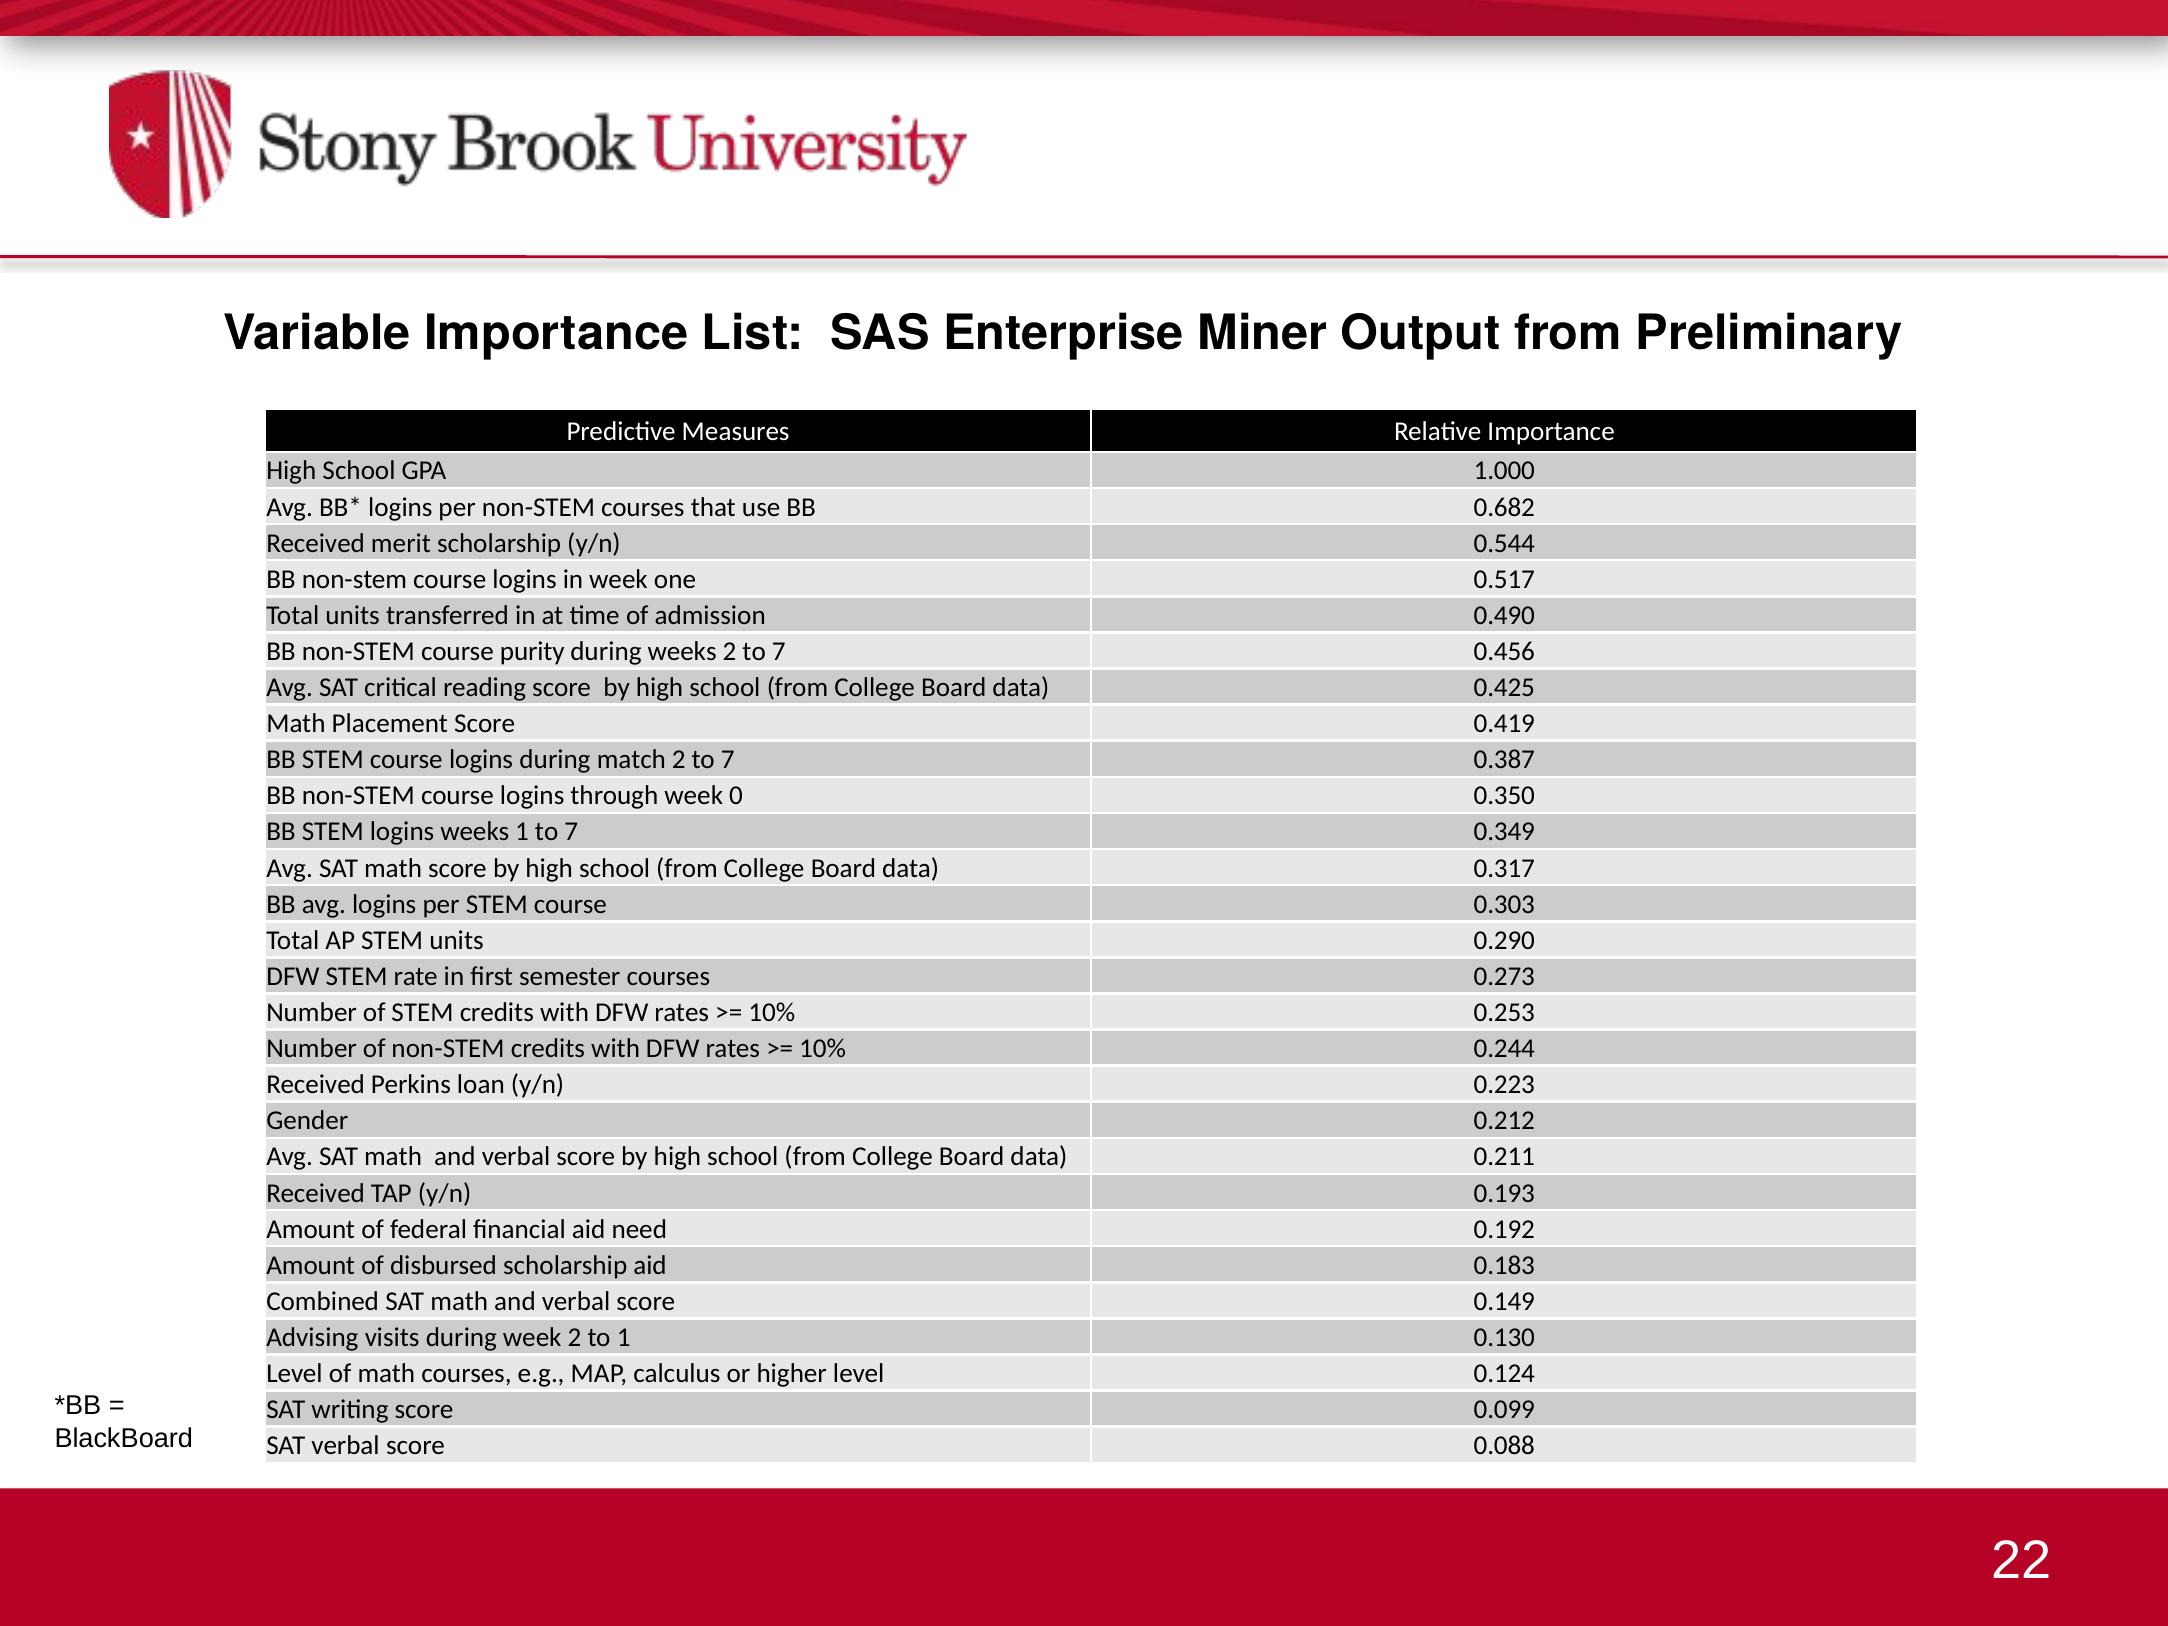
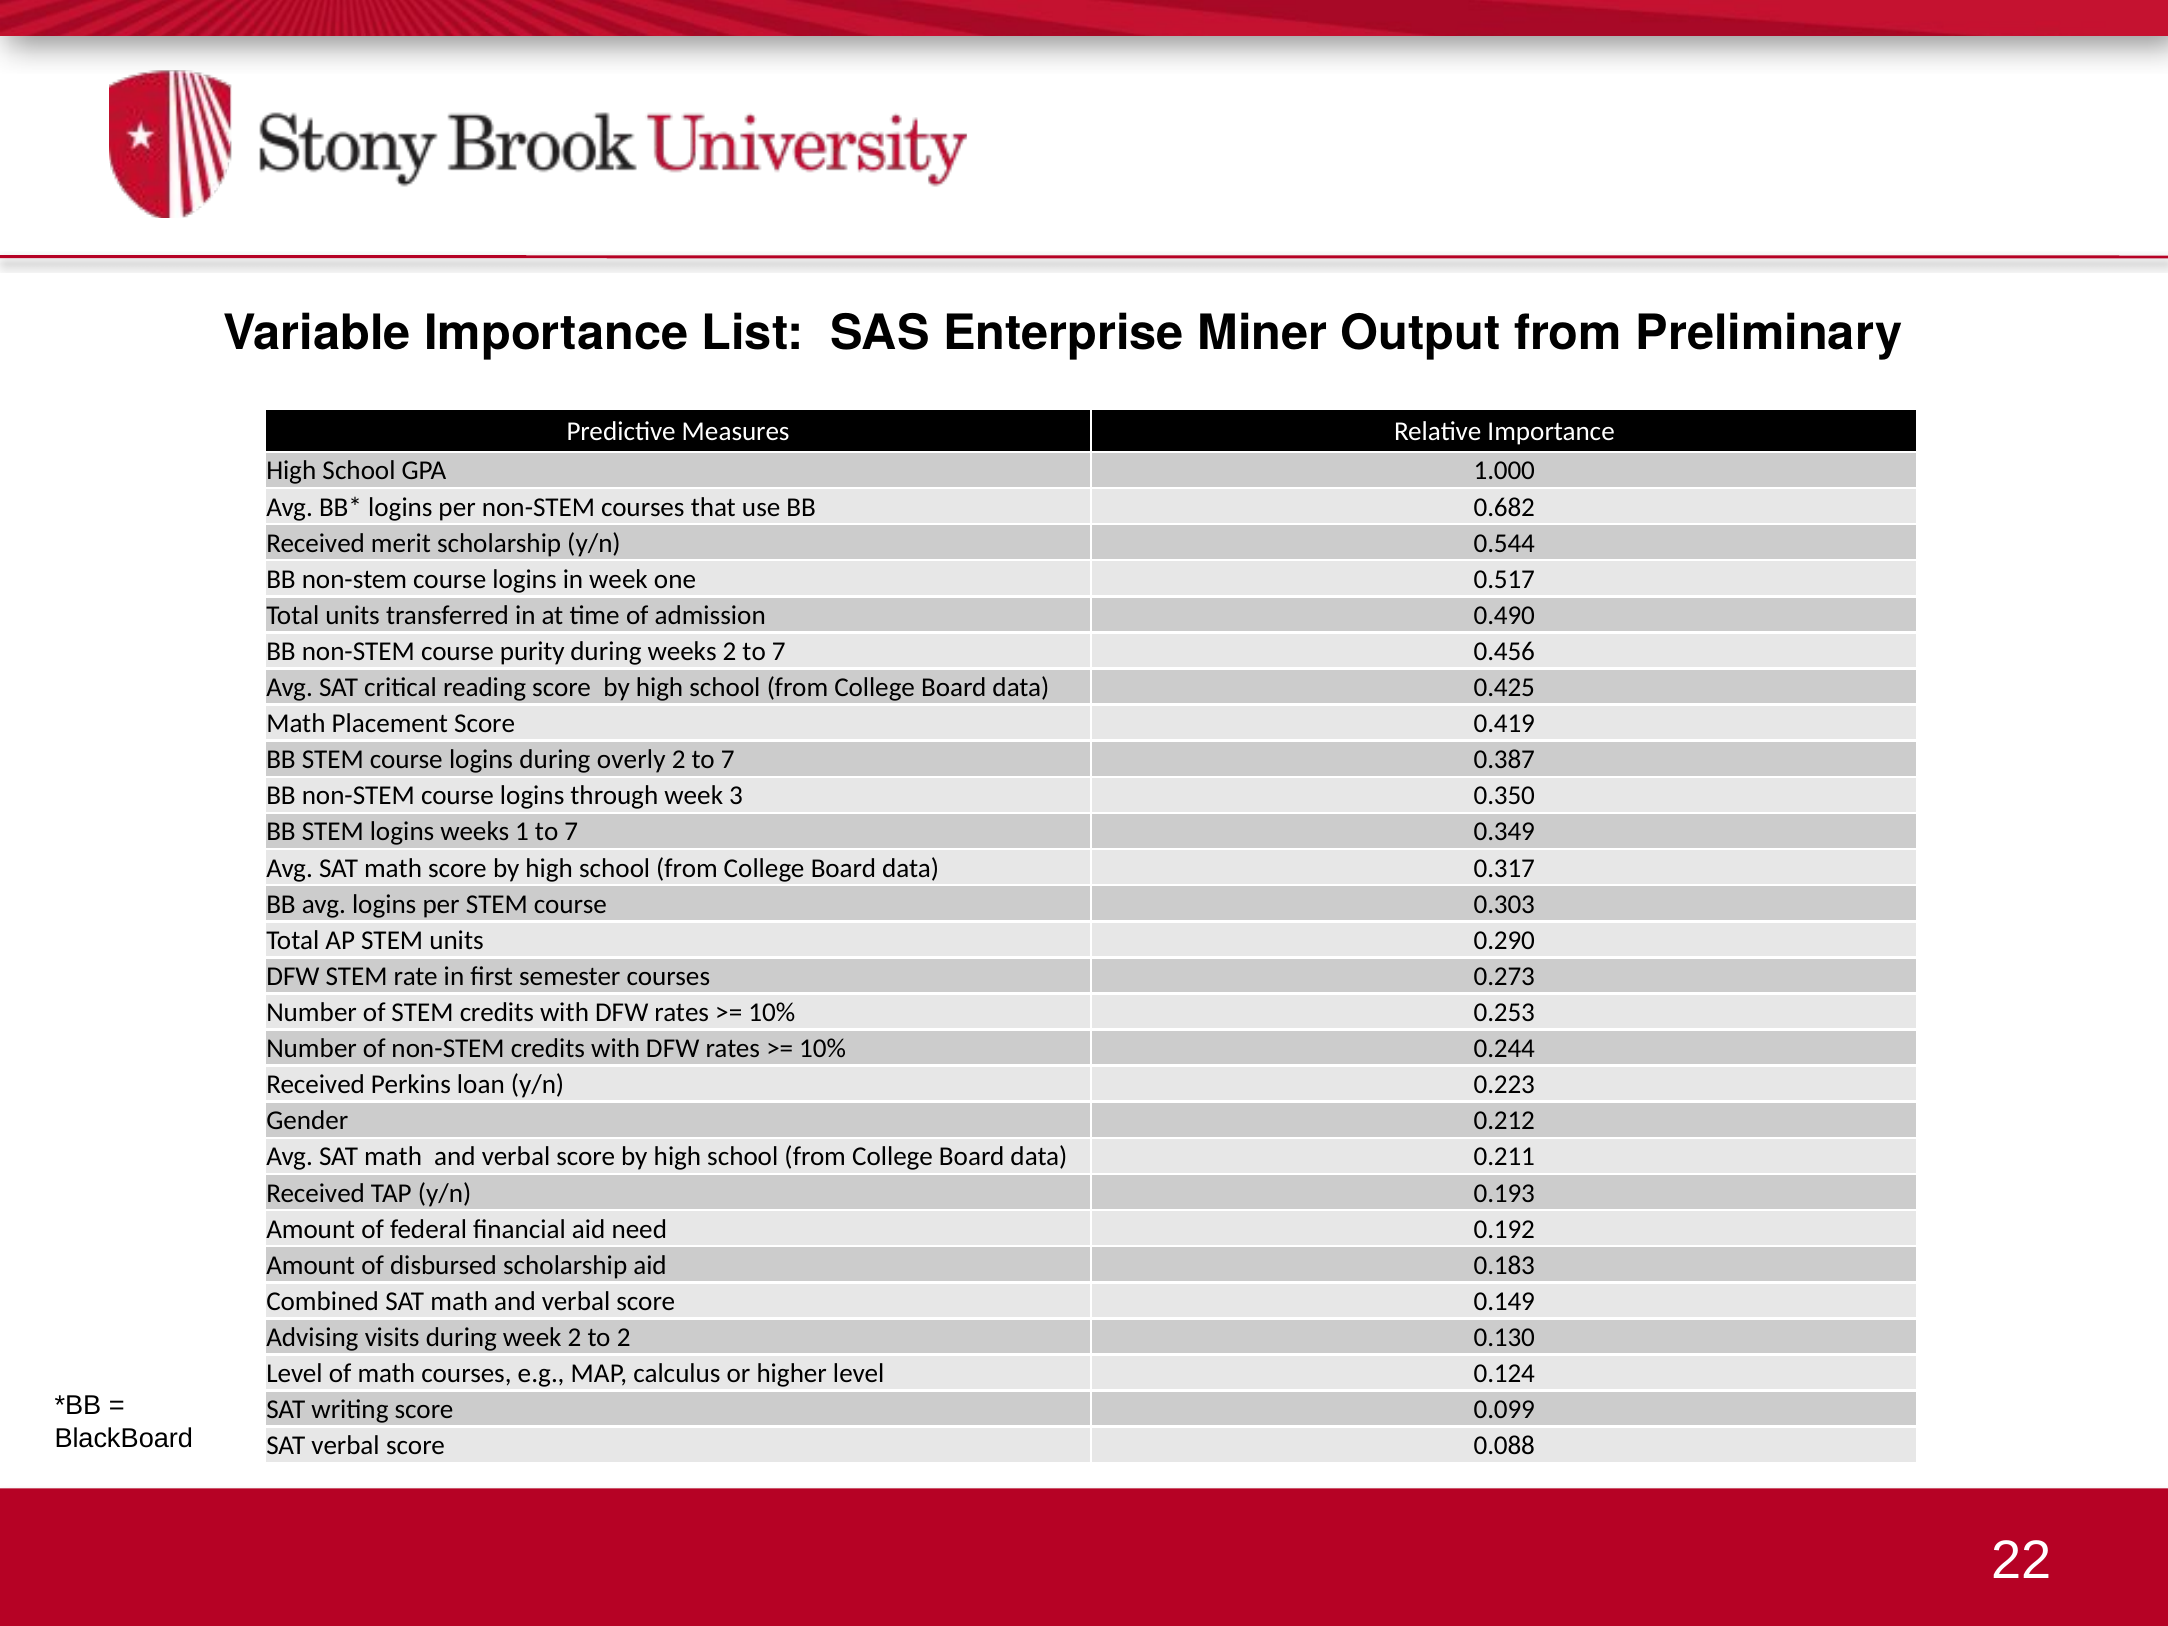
match: match -> overly
0: 0 -> 3
to 1: 1 -> 2
